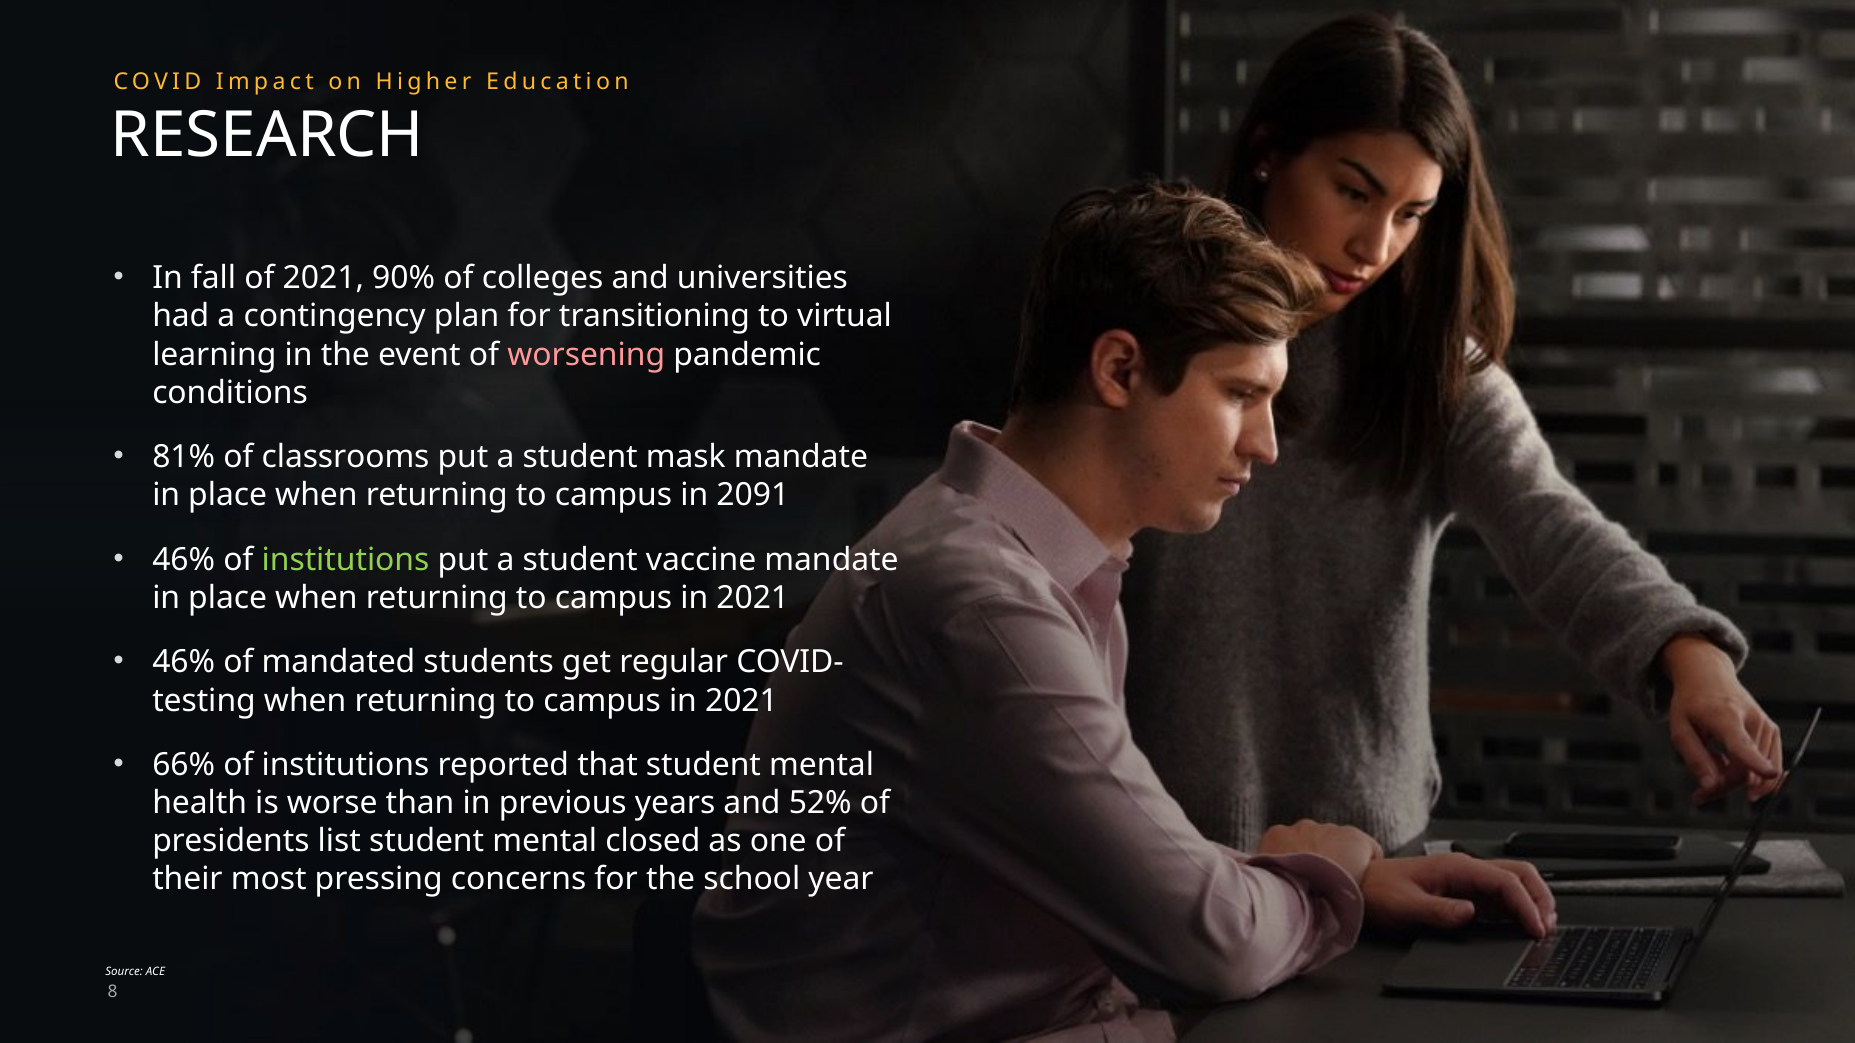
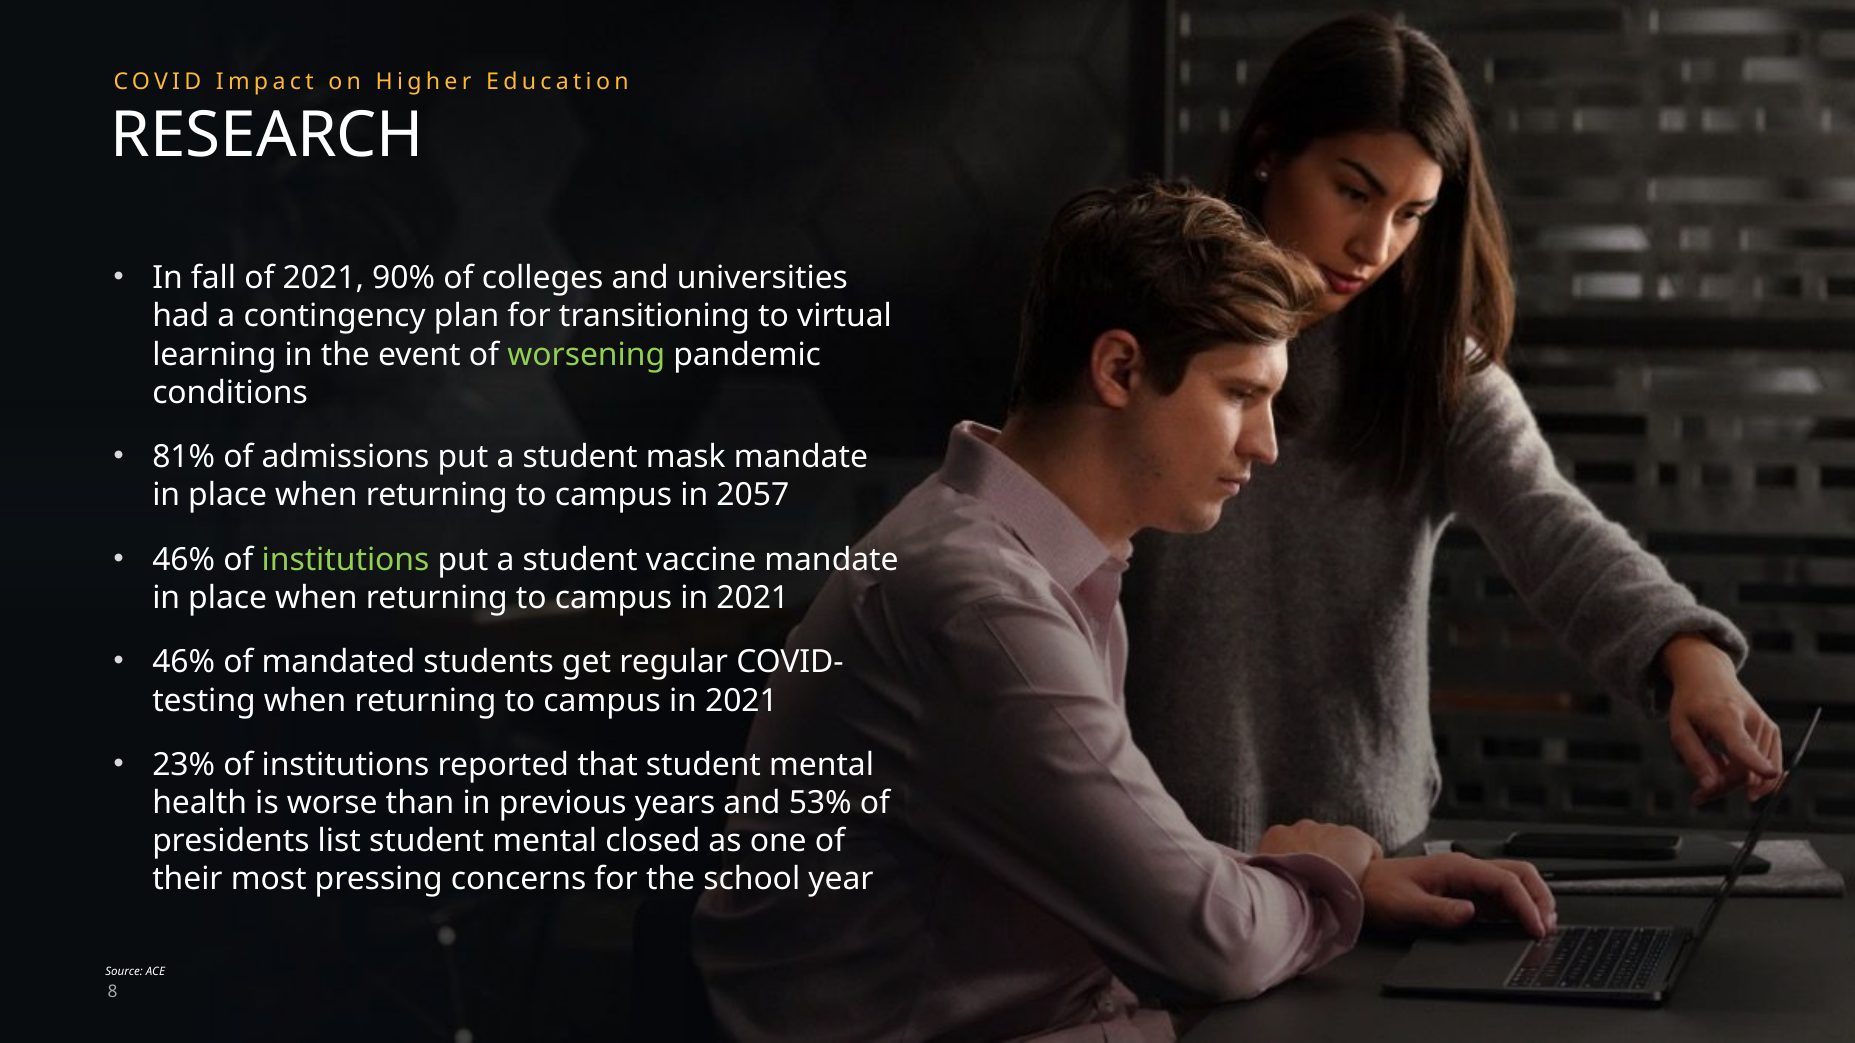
worsening colour: pink -> light green
classrooms: classrooms -> admissions
2091: 2091 -> 2057
66%: 66% -> 23%
52%: 52% -> 53%
